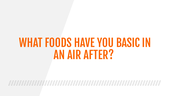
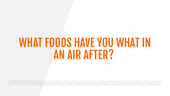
YOU BASIC: BASIC -> WHAT
